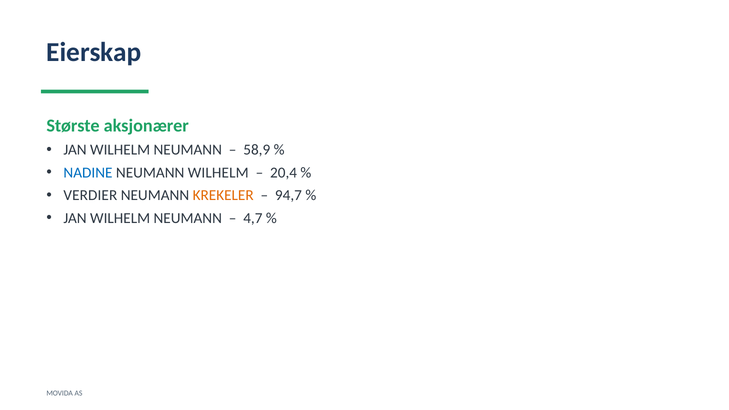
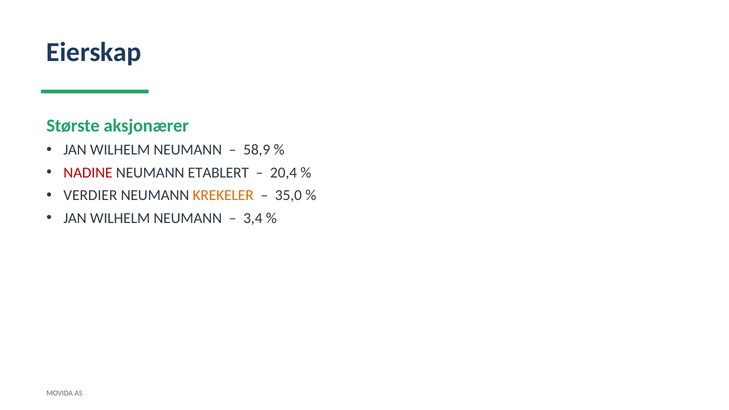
NADINE colour: blue -> red
NEUMANN WILHELM: WILHELM -> ETABLERT
94,7: 94,7 -> 35,0
4,7: 4,7 -> 3,4
